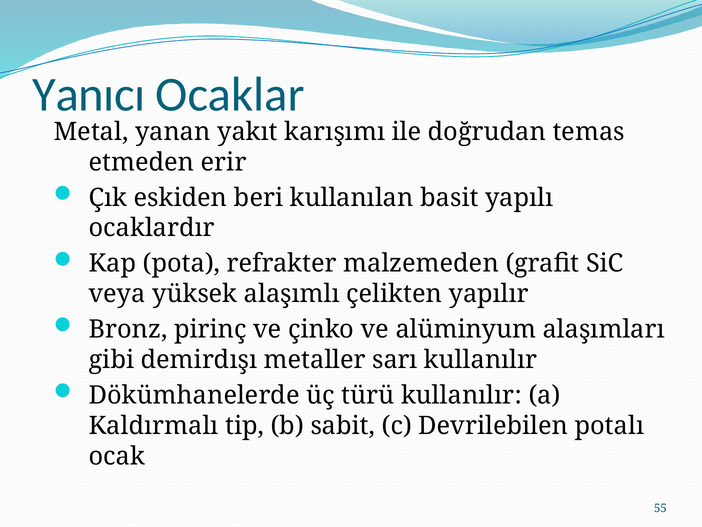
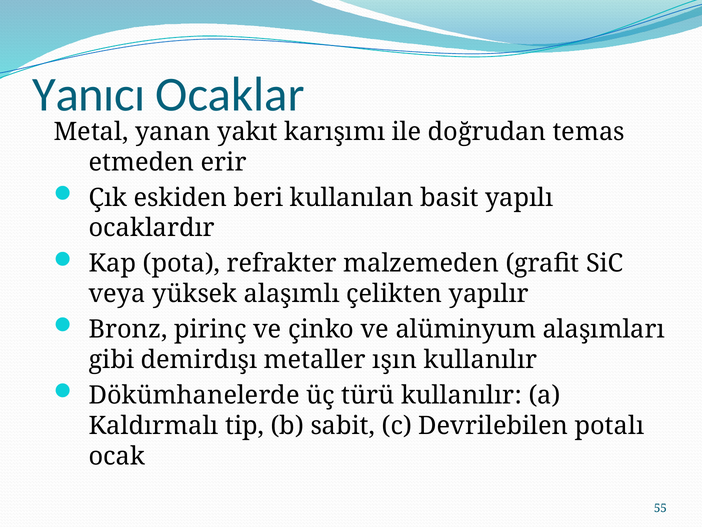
sarı: sarı -> ışın
